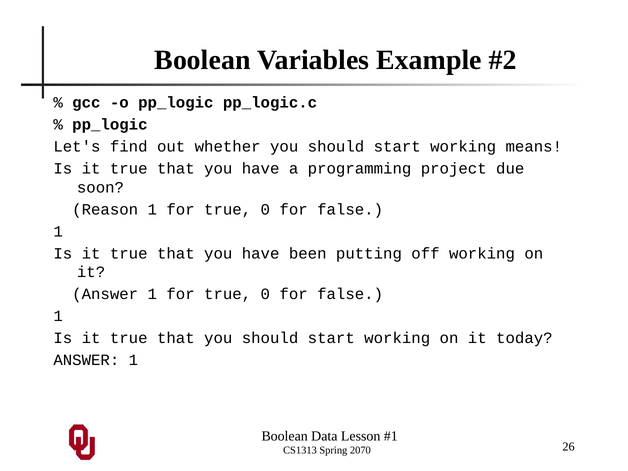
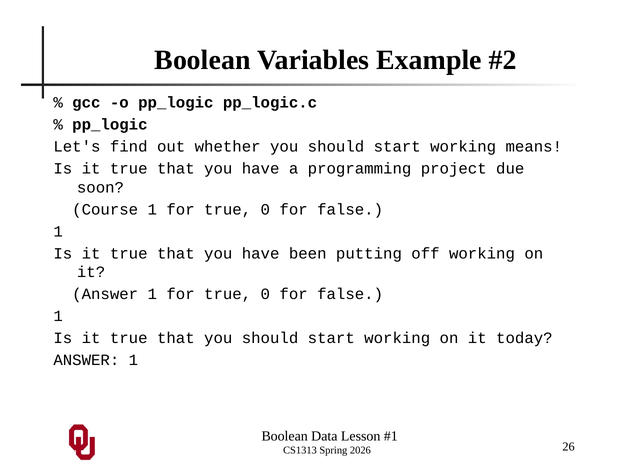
Reason: Reason -> Course
2070: 2070 -> 2026
